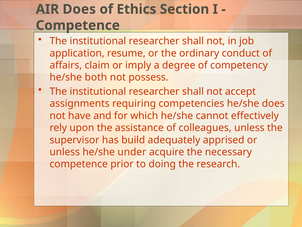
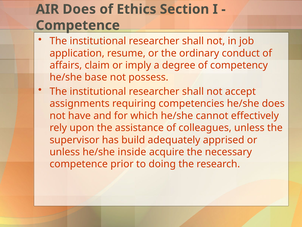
both: both -> base
under: under -> inside
